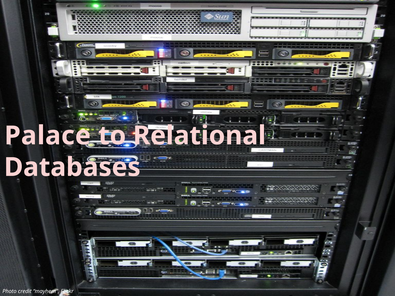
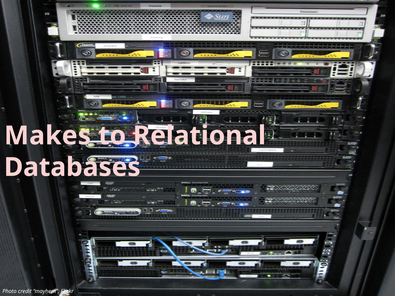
Palace: Palace -> Makes
